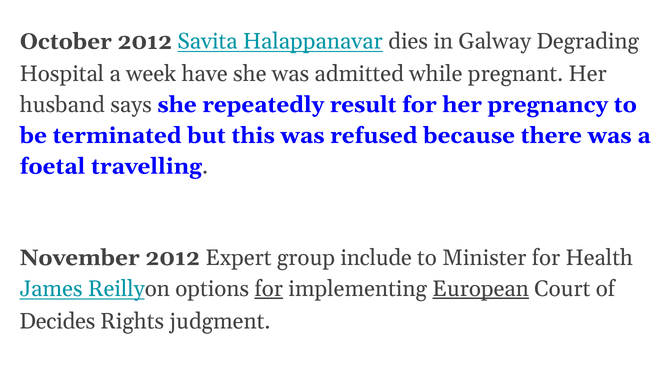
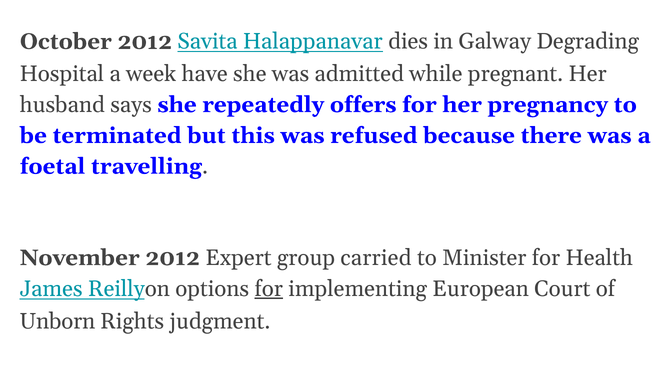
result: result -> offers
include: include -> carried
European underline: present -> none
Decides: Decides -> Unborn
